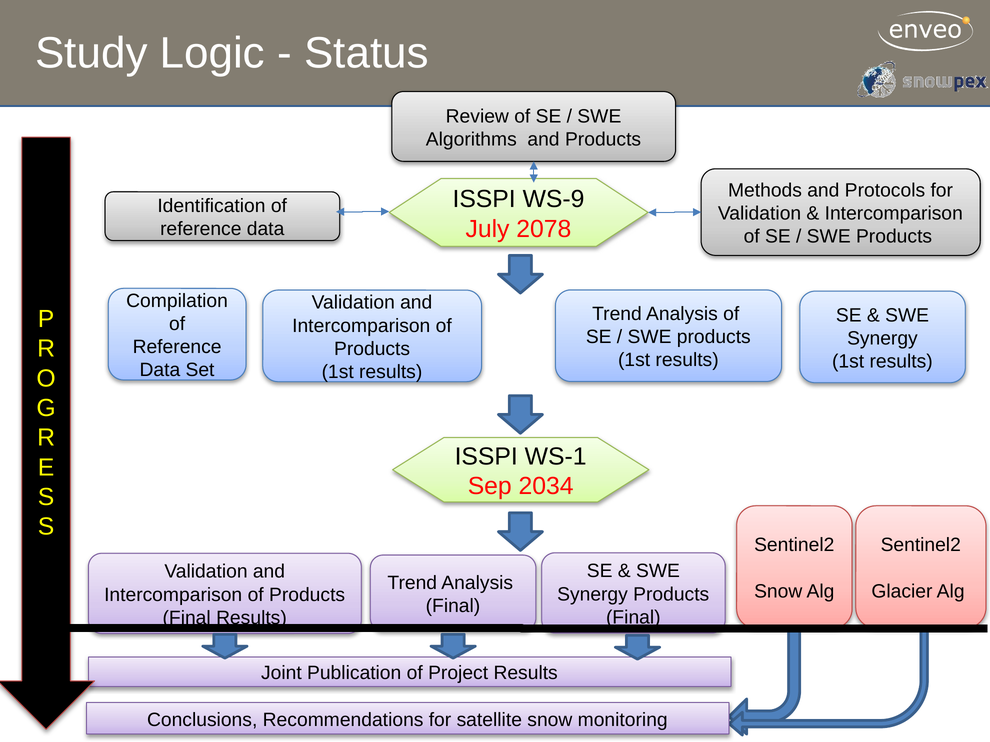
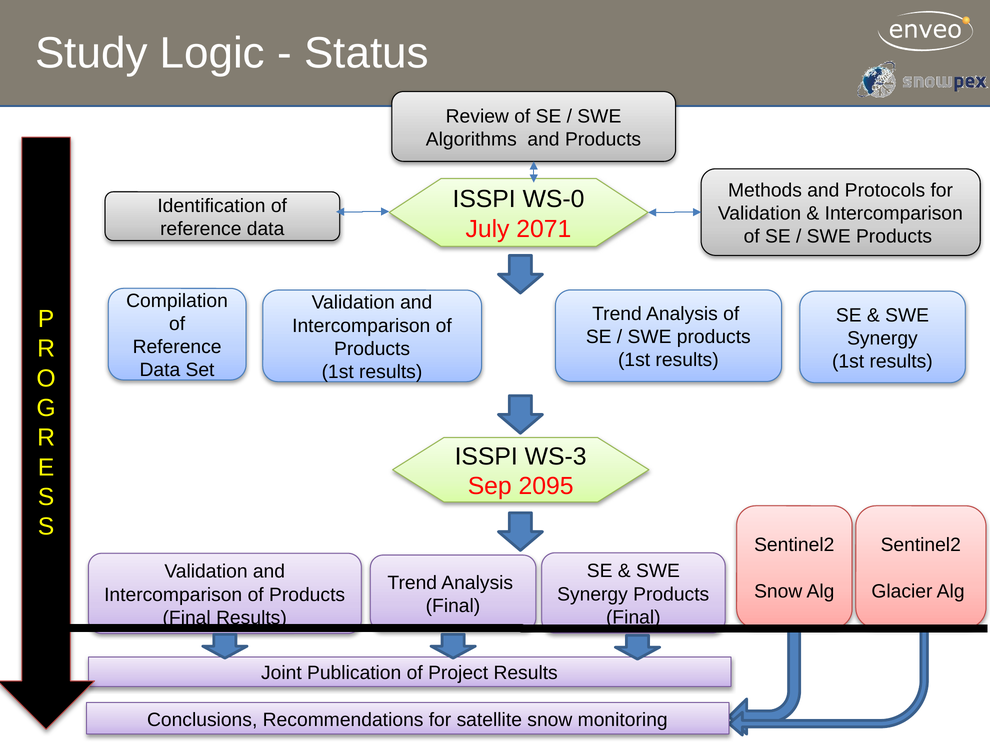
WS-9: WS-9 -> WS-0
2078: 2078 -> 2071
WS-1: WS-1 -> WS-3
2034: 2034 -> 2095
